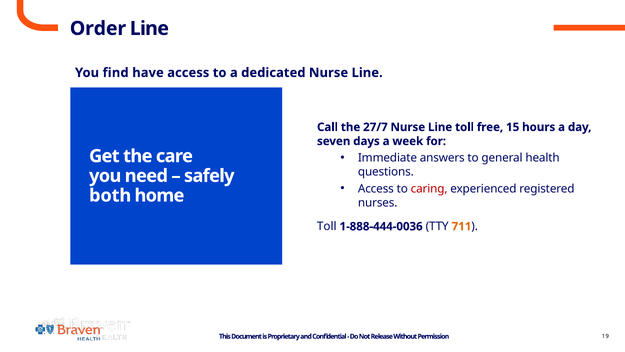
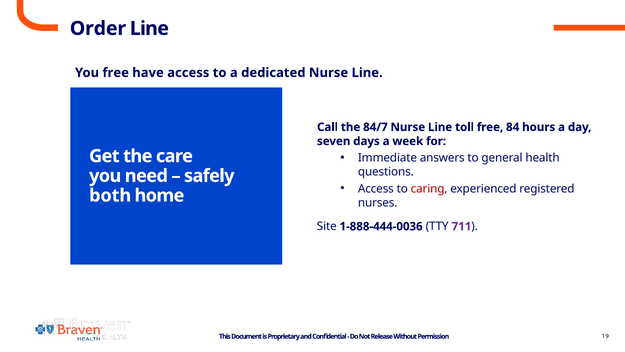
You find: find -> free
27/7: 27/7 -> 84/7
15: 15 -> 84
Toll at (327, 226): Toll -> Site
711 colour: orange -> purple
